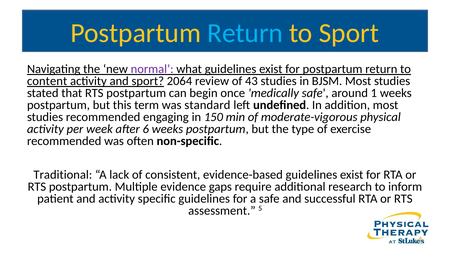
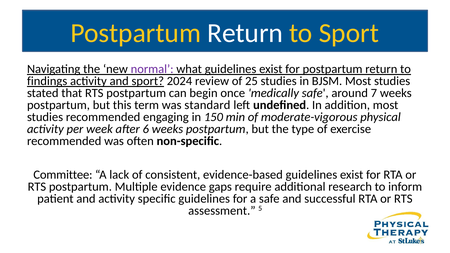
Return at (245, 33) colour: light blue -> white
content: content -> findings
2064: 2064 -> 2024
43: 43 -> 25
1: 1 -> 7
Traditional: Traditional -> Committee
